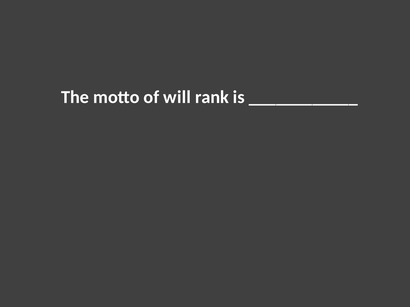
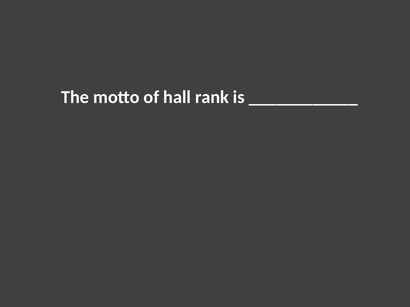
will: will -> hall
